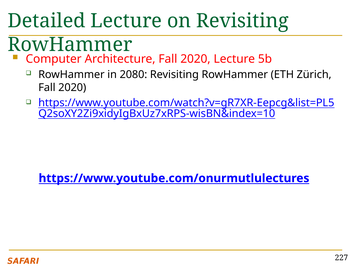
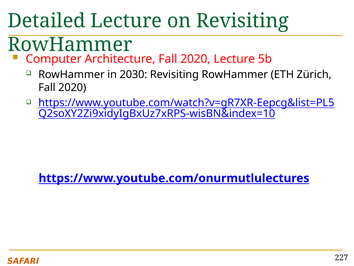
2080: 2080 -> 2030
